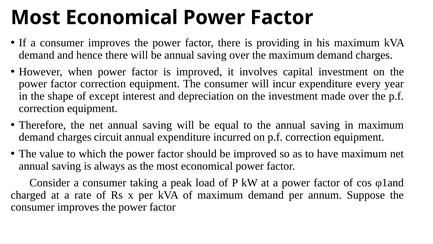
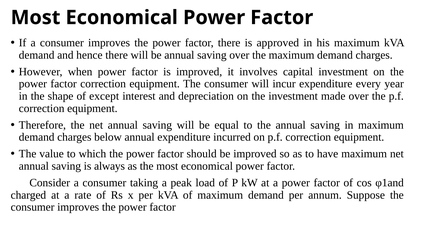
providing: providing -> approved
circuit: circuit -> below
